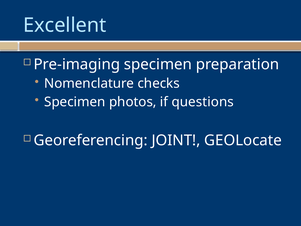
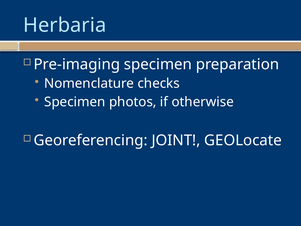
Excellent: Excellent -> Herbaria
questions: questions -> otherwise
